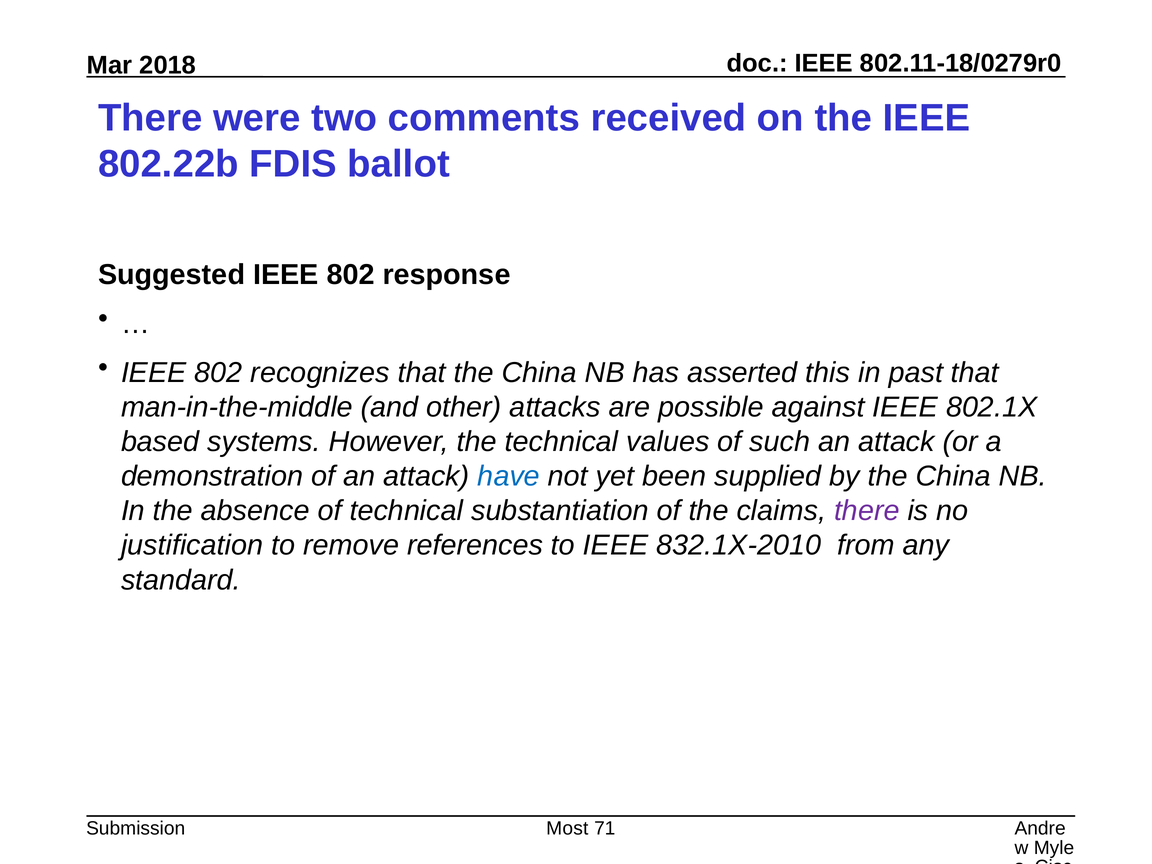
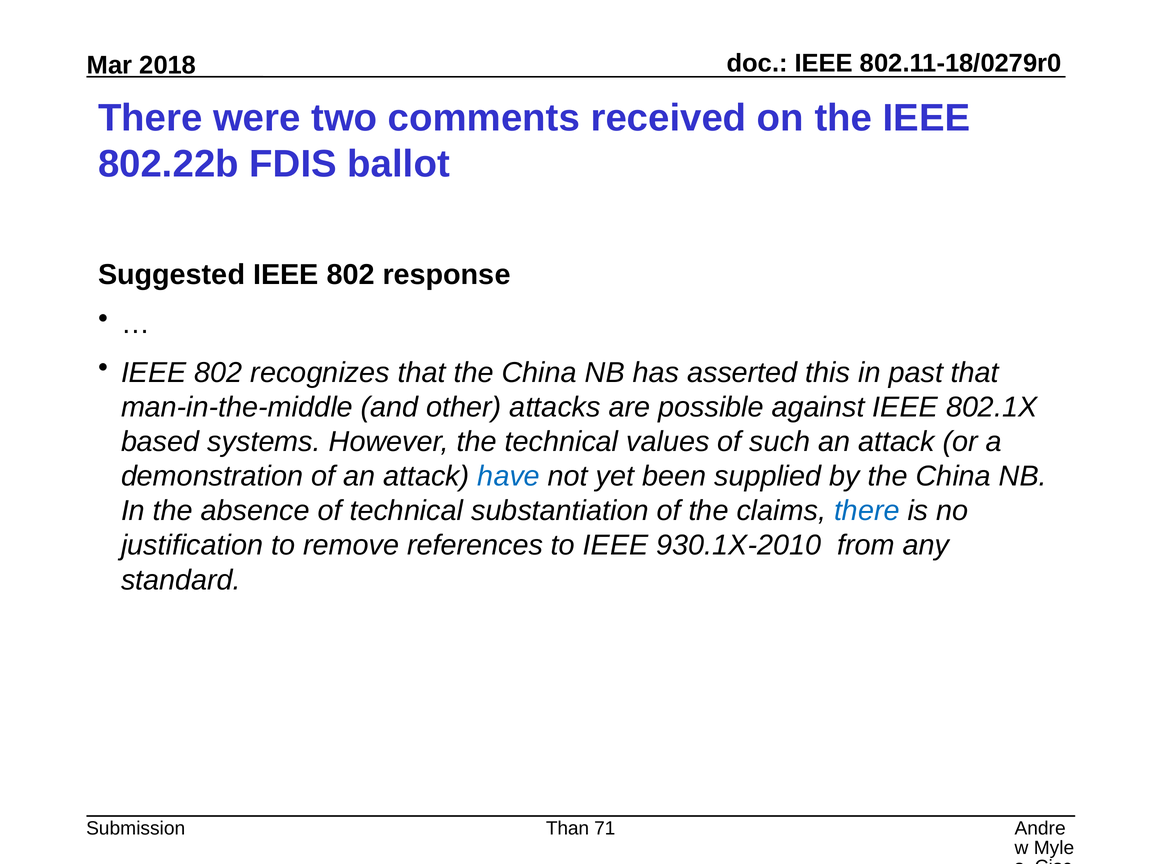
there at (867, 511) colour: purple -> blue
832.1X-2010: 832.1X-2010 -> 930.1X-2010
Most: Most -> Than
